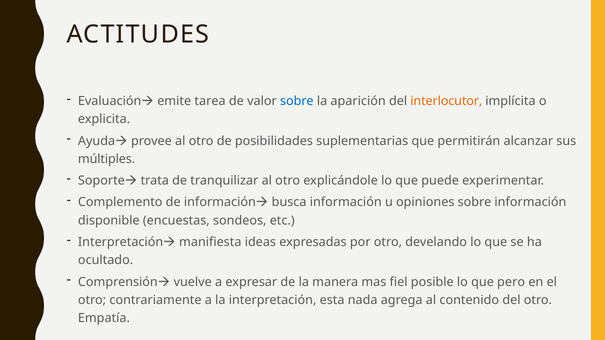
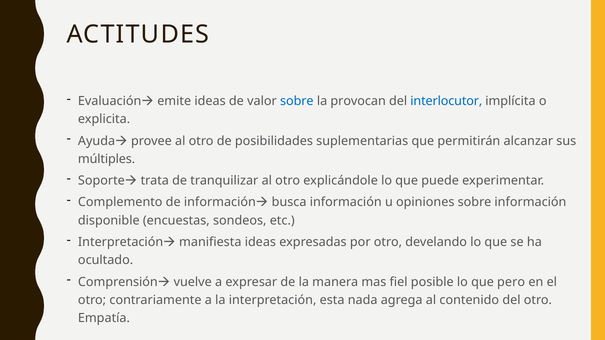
emite tarea: tarea -> ideas
aparición: aparición -> provocan
interlocutor colour: orange -> blue
